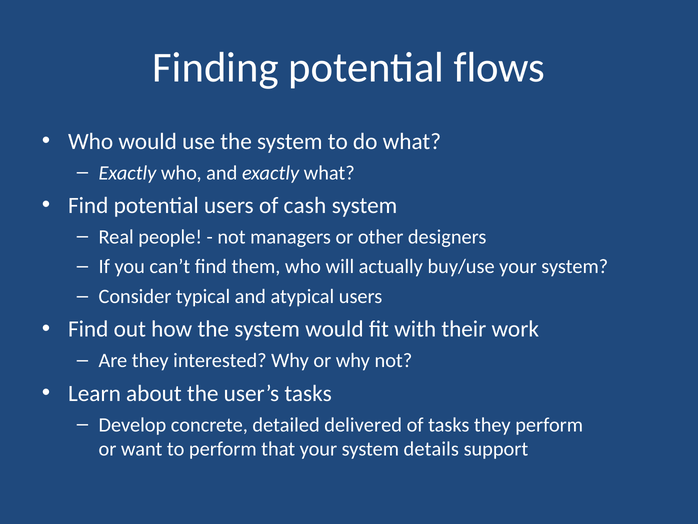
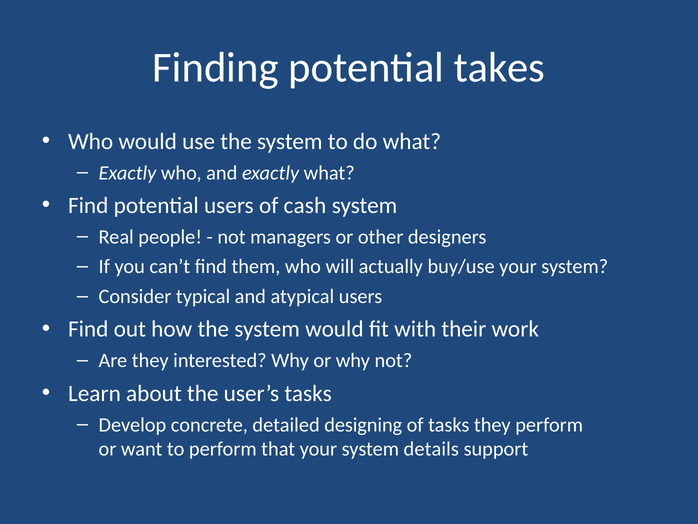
flows: flows -> takes
delivered: delivered -> designing
